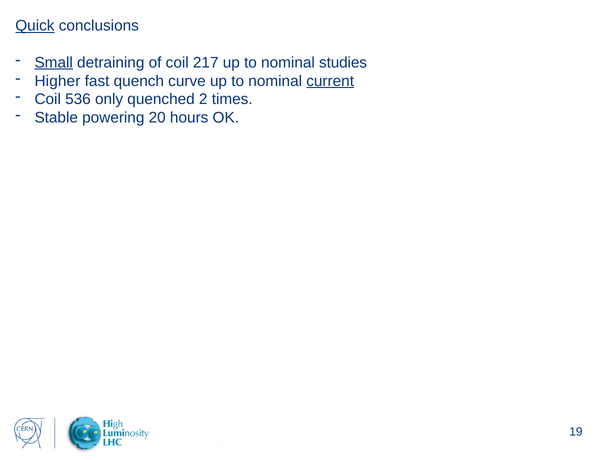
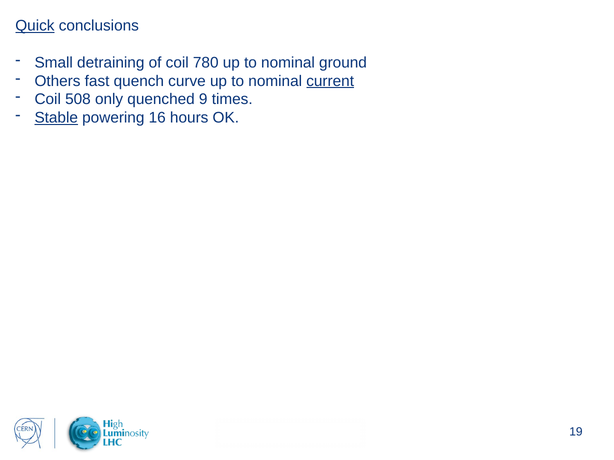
Small underline: present -> none
217: 217 -> 780
studies: studies -> ground
Higher: Higher -> Others
536: 536 -> 508
2: 2 -> 9
Stable underline: none -> present
20: 20 -> 16
